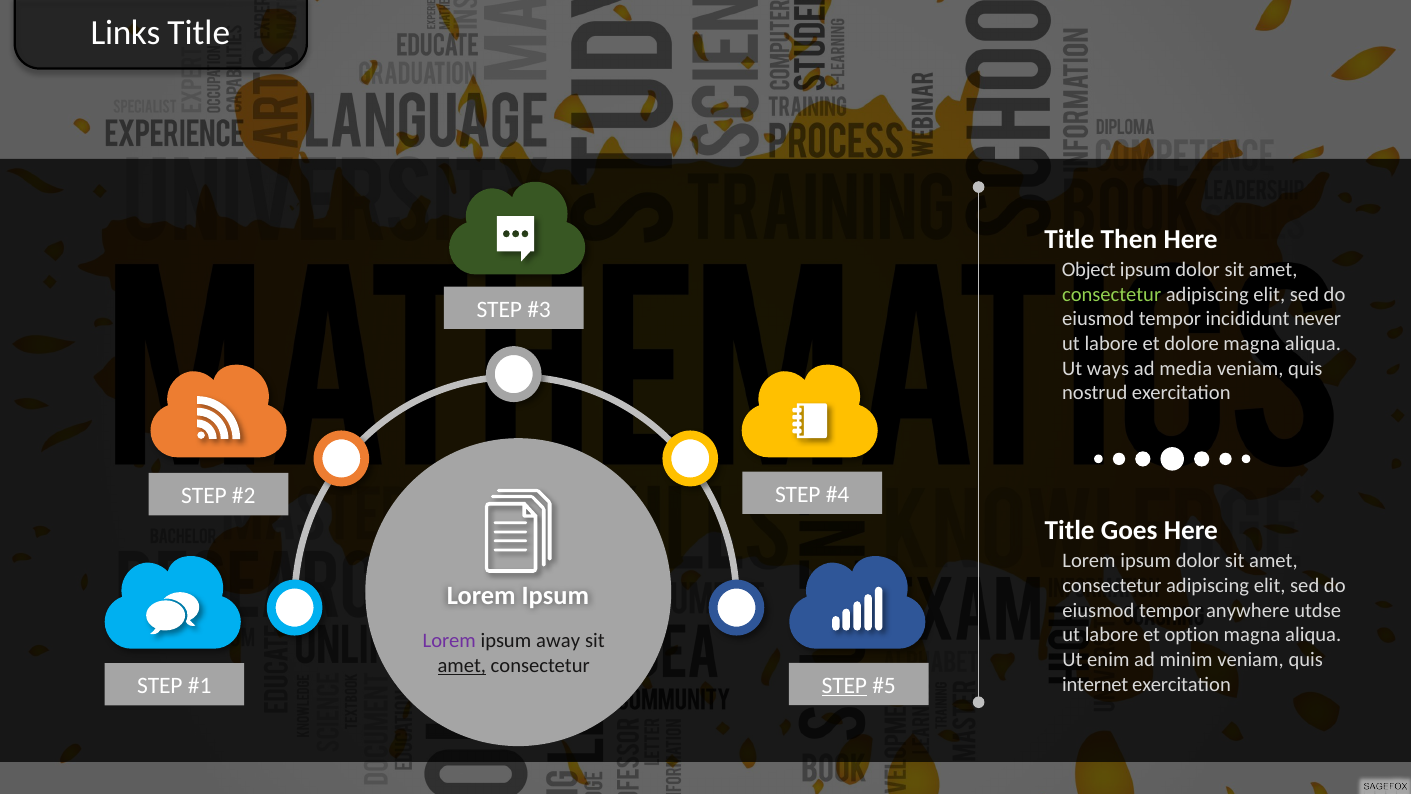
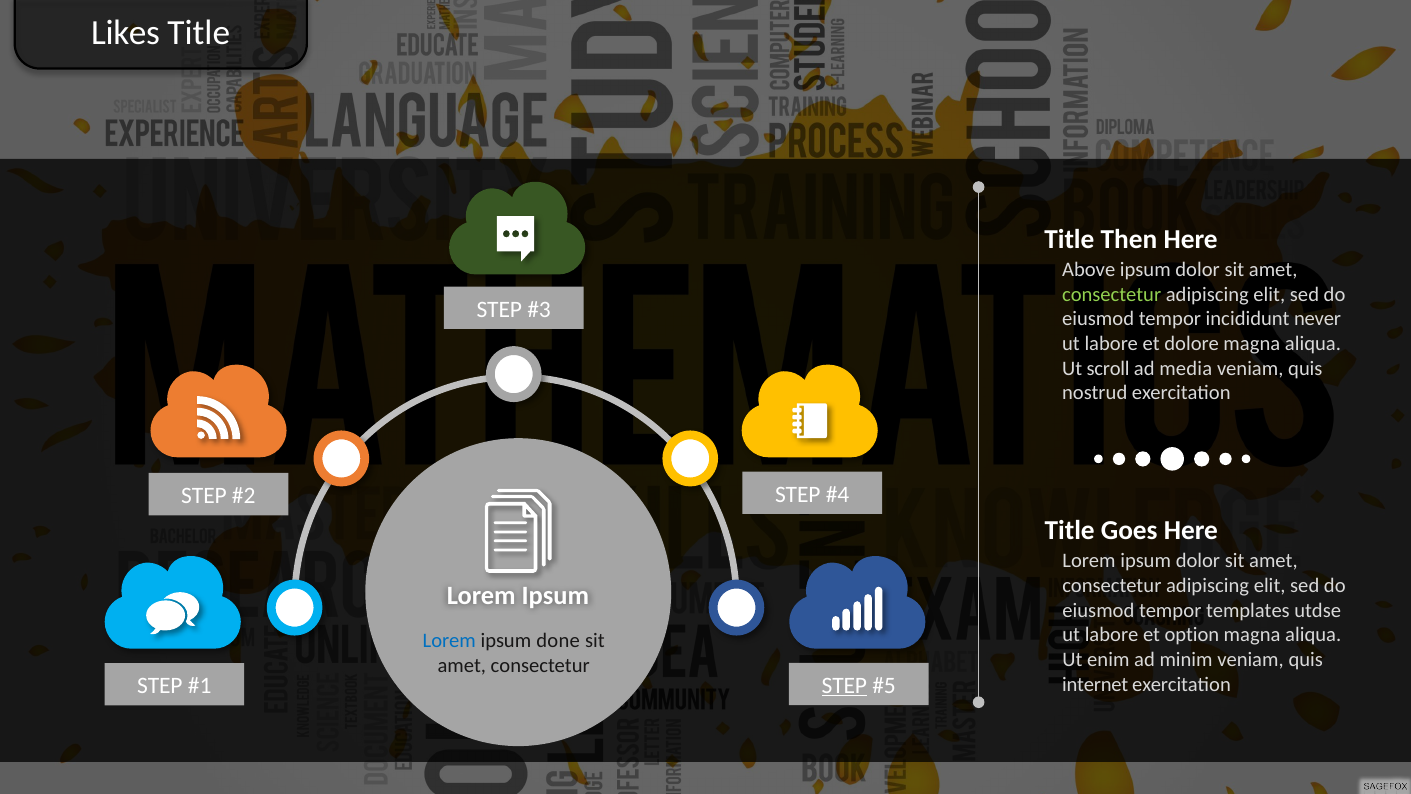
Links: Links -> Likes
Object: Object -> Above
ways: ways -> scroll
anywhere: anywhere -> templates
Lorem at (449, 641) colour: purple -> blue
away: away -> done
amet at (462, 666) underline: present -> none
